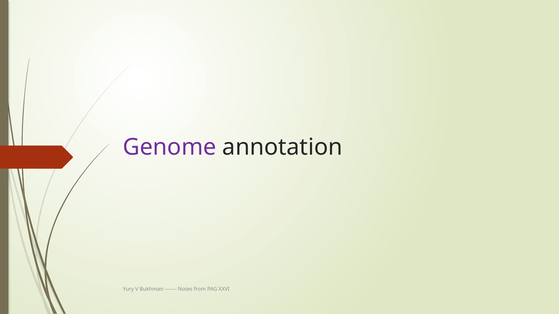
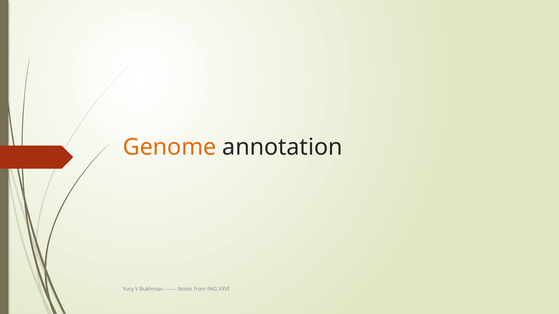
Genome colour: purple -> orange
